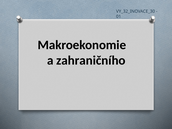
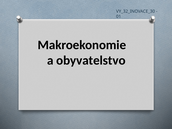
zahraničního: zahraničního -> obyvatelstvo
